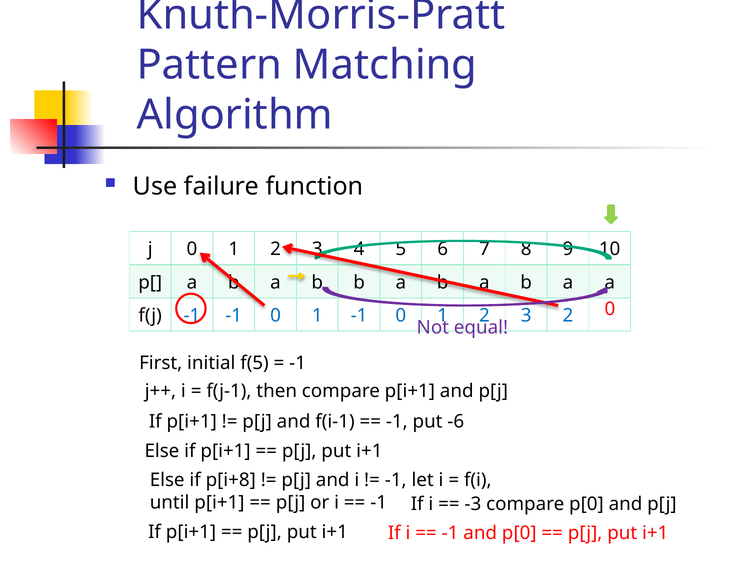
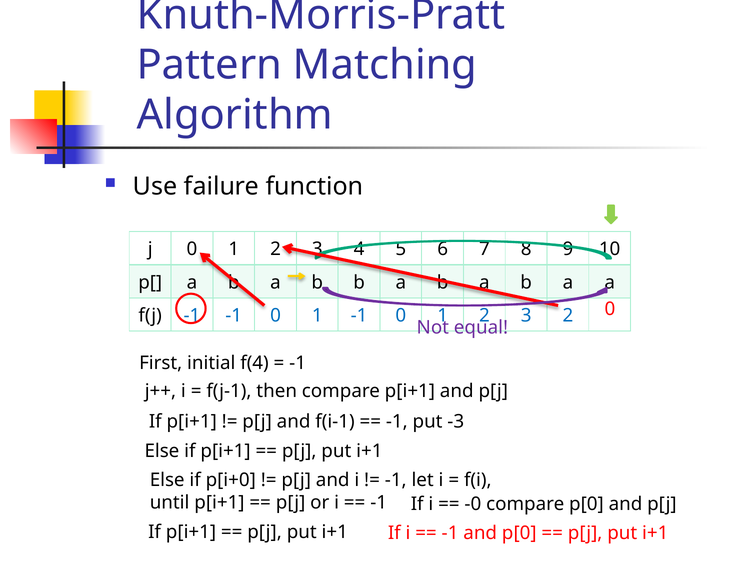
f(5: f(5 -> f(4
-6: -6 -> -3
p[i+8: p[i+8 -> p[i+0
-3: -3 -> -0
